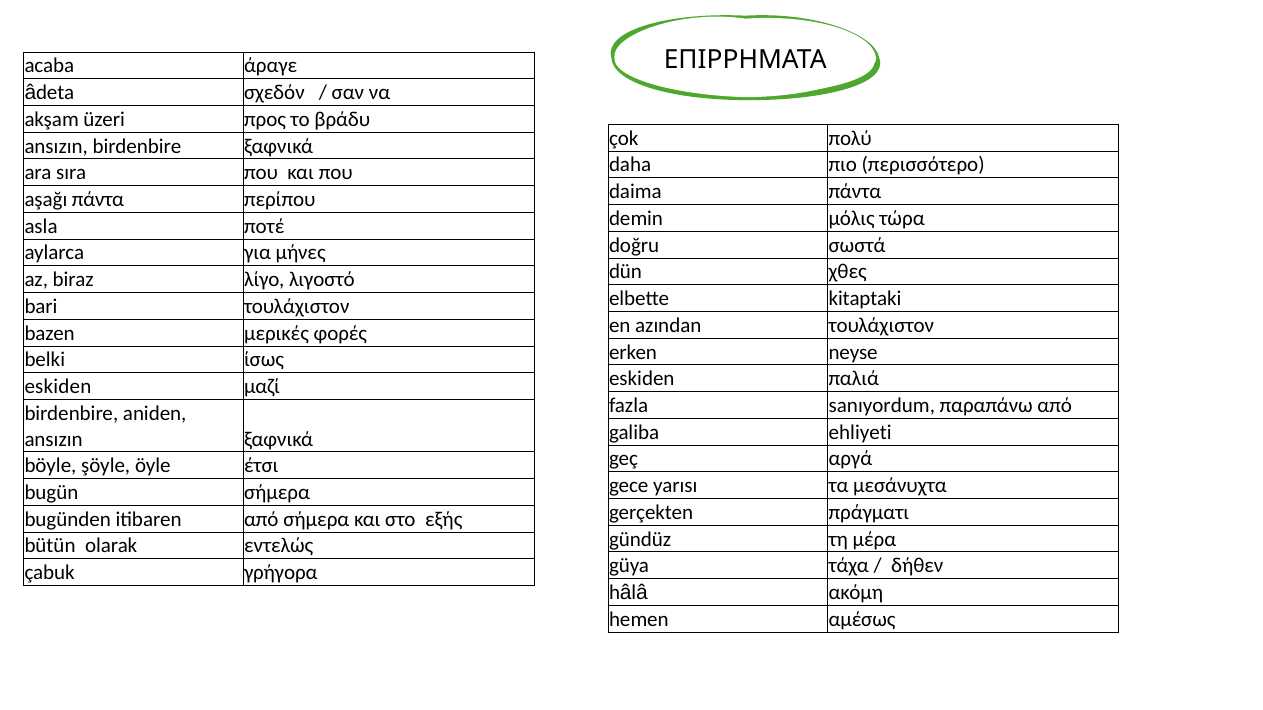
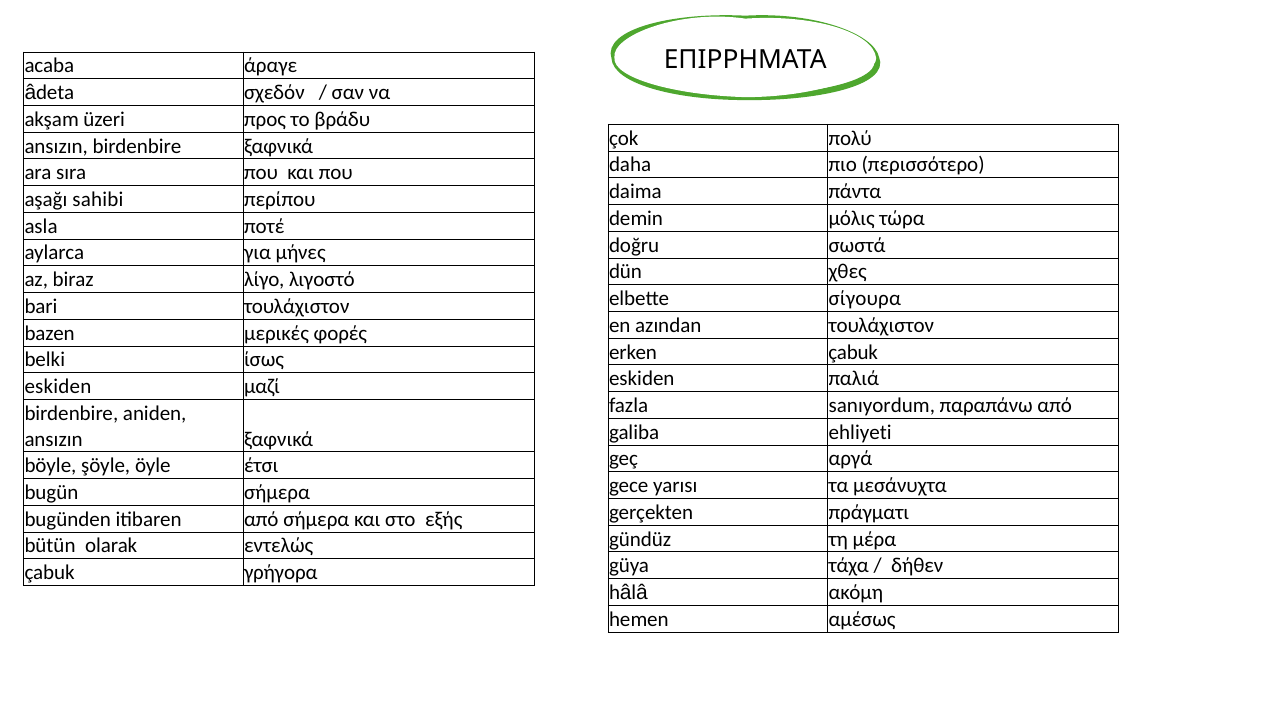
aşağı πάντα: πάντα -> sahibi
kitaptaki: kitaptaki -> σίγουρα
erken neyse: neyse -> çabuk
